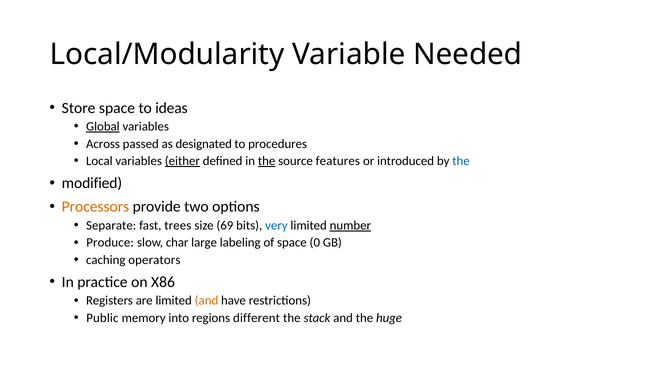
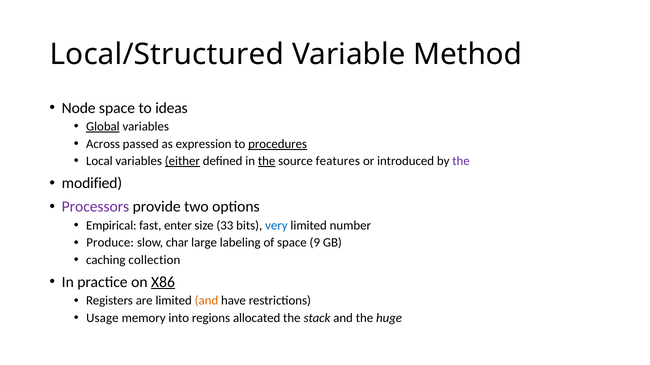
Local/Modularity: Local/Modularity -> Local/Structured
Needed: Needed -> Method
Store: Store -> Node
designated: designated -> expression
procedures underline: none -> present
the at (461, 161) colour: blue -> purple
Processors colour: orange -> purple
Separate: Separate -> Empirical
trees: trees -> enter
69: 69 -> 33
number underline: present -> none
0: 0 -> 9
operators: operators -> collection
X86 underline: none -> present
Public: Public -> Usage
different: different -> allocated
